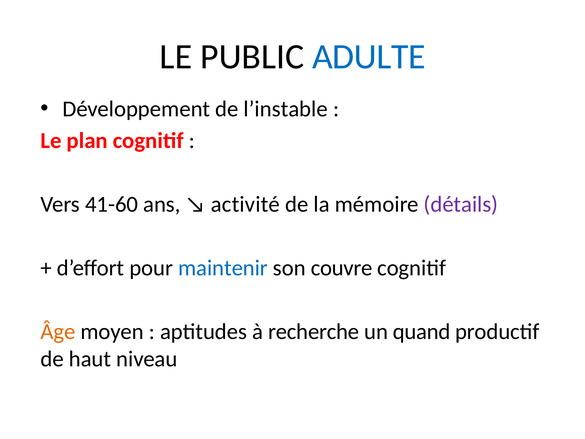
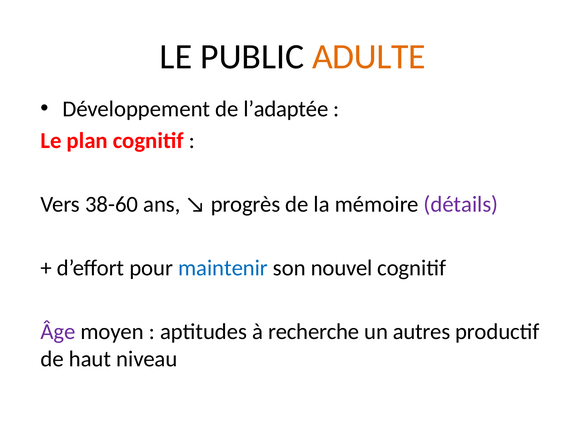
ADULTE colour: blue -> orange
l’instable: l’instable -> l’adaptée
41-60: 41-60 -> 38-60
activité: activité -> progrès
couvre: couvre -> nouvel
Âge colour: orange -> purple
quand: quand -> autres
